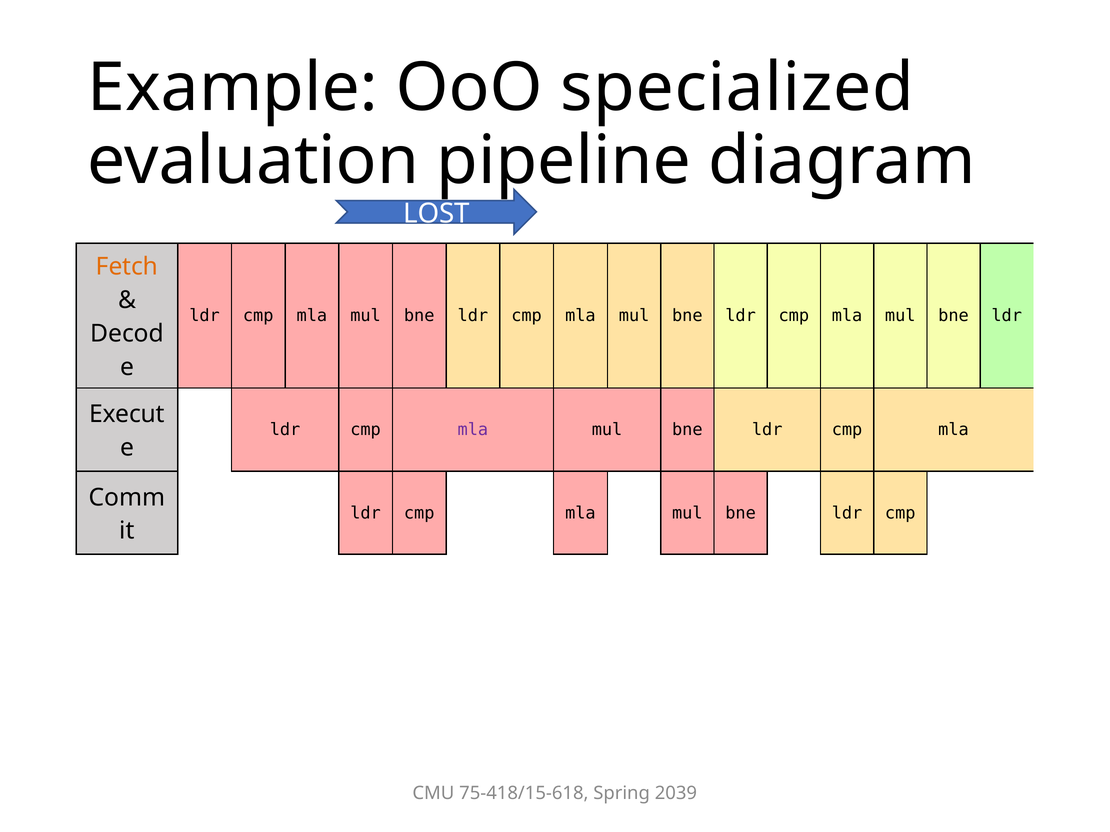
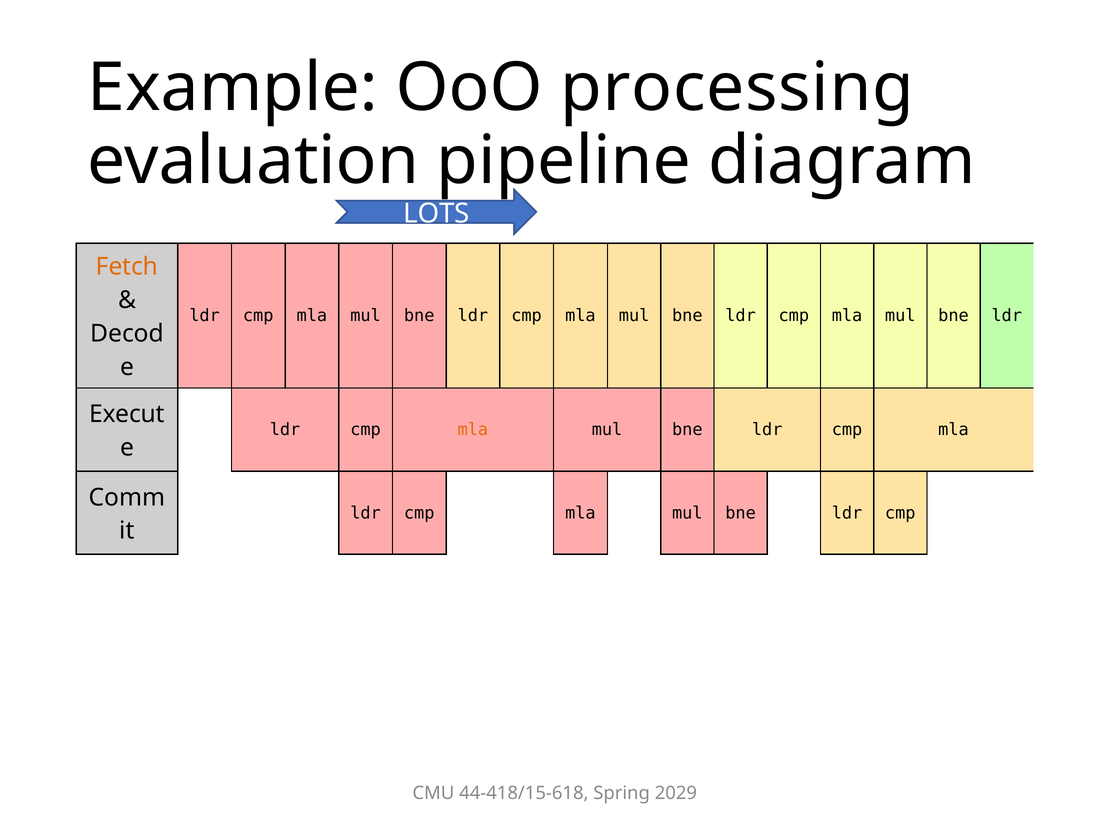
specialized: specialized -> processing
LOST: LOST -> LOTS
mla at (473, 430) colour: purple -> orange
75-418/15-618: 75-418/15-618 -> 44-418/15-618
2039: 2039 -> 2029
